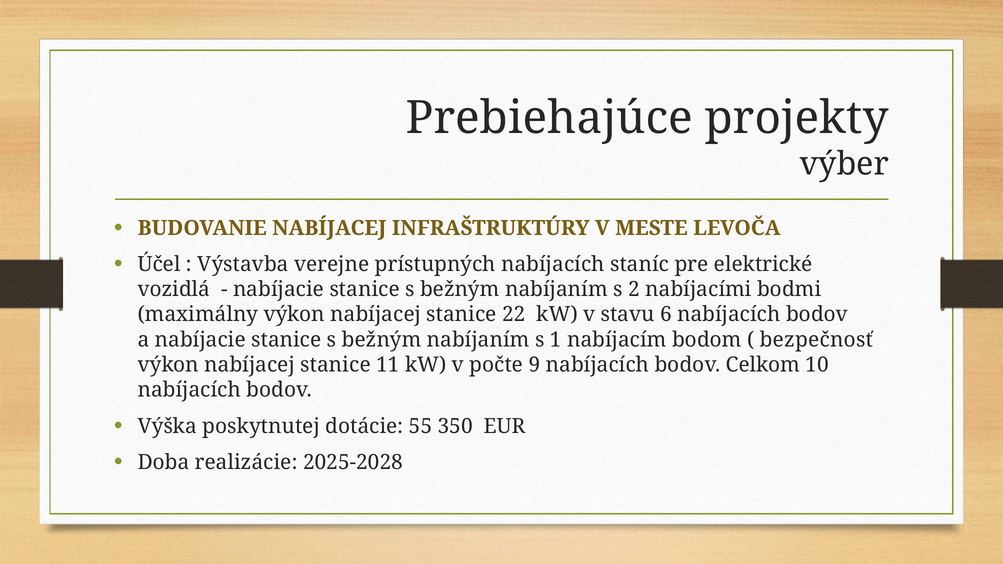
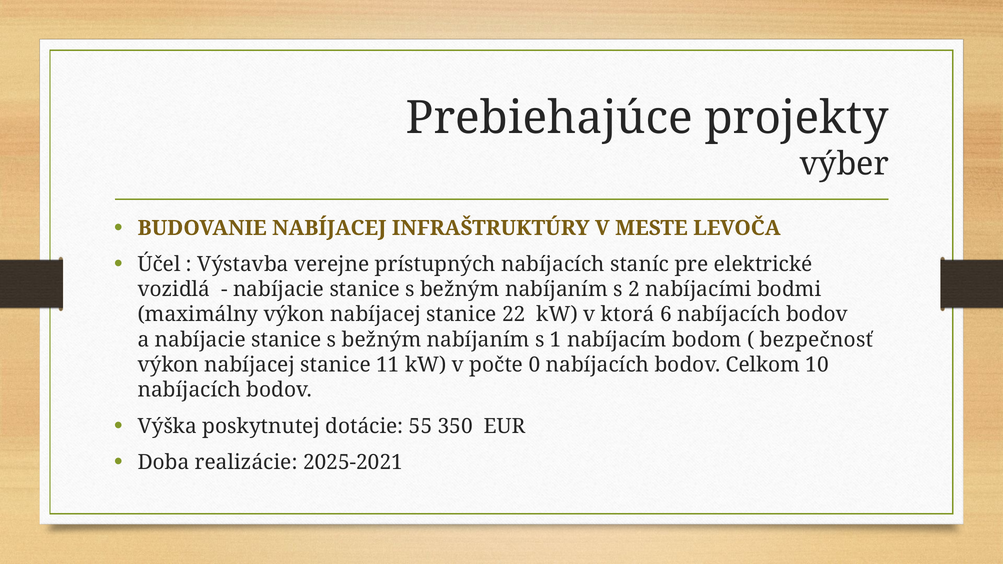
stavu: stavu -> ktorá
9: 9 -> 0
2025-2028: 2025-2028 -> 2025-2021
